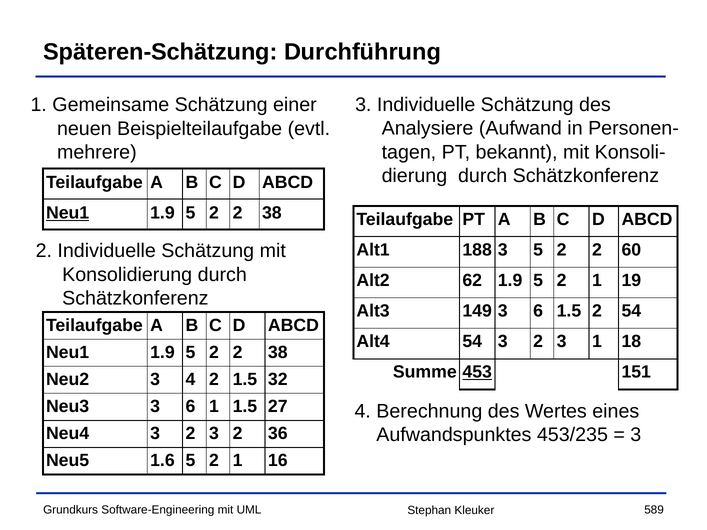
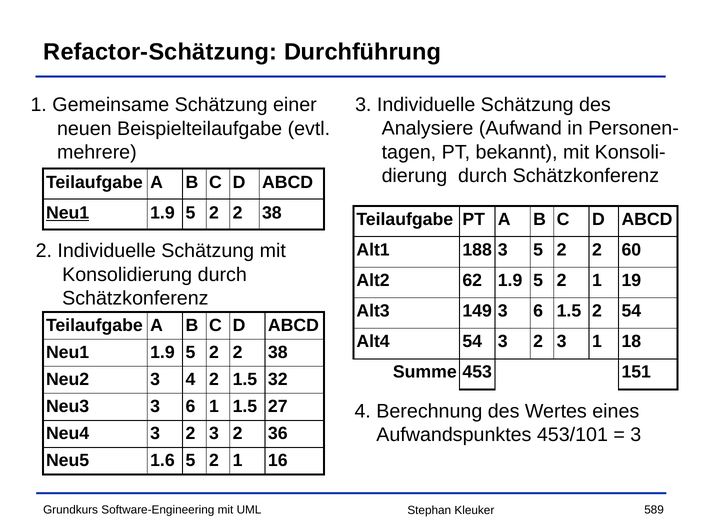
Späteren-Schätzung: Späteren-Schätzung -> Refactor-Schätzung
453 underline: present -> none
453/235: 453/235 -> 453/101
